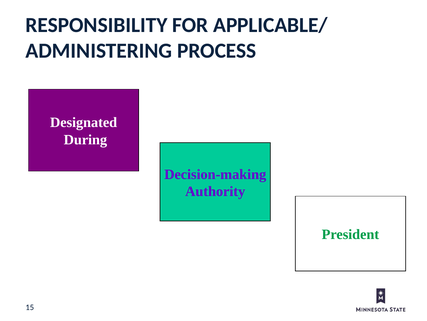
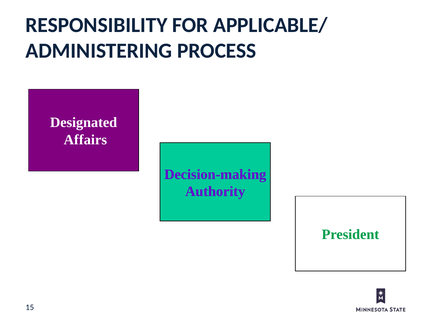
During: During -> Affairs
